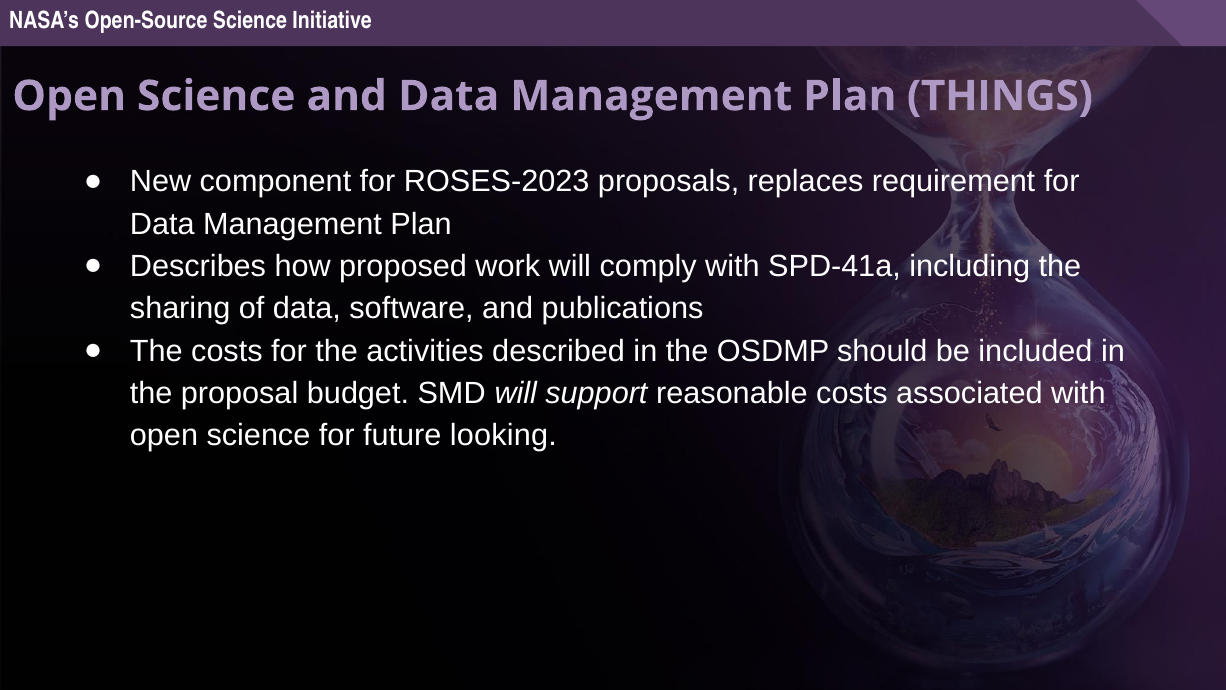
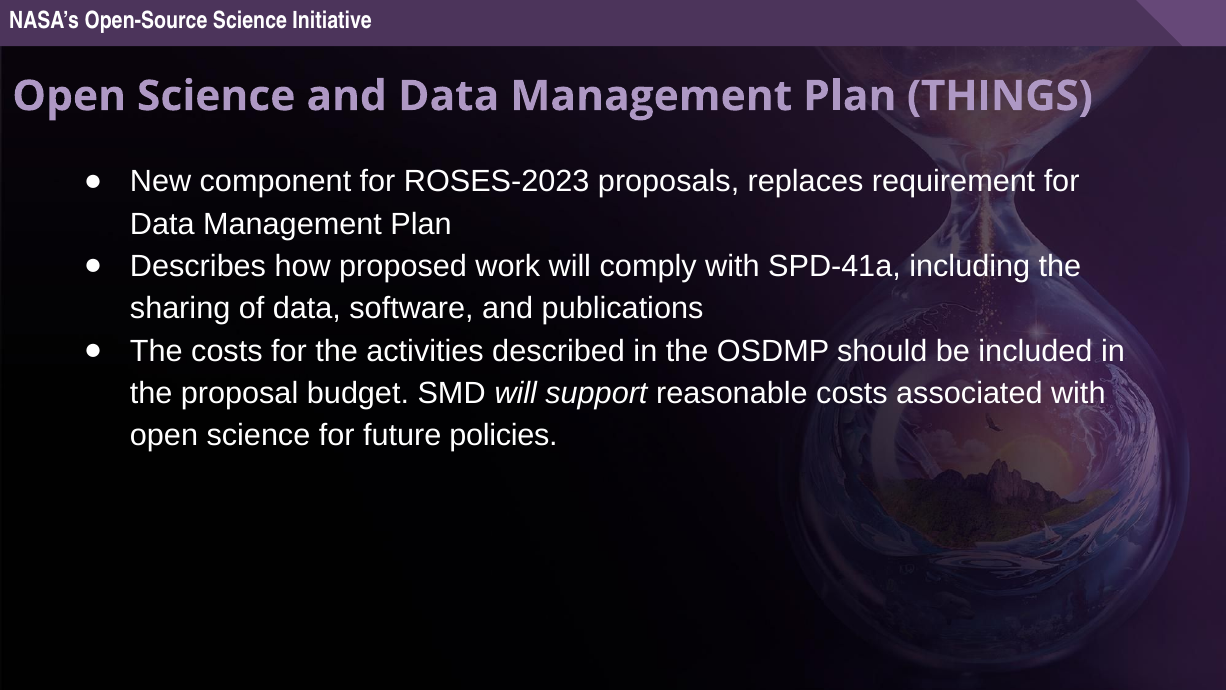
looking: looking -> policies
